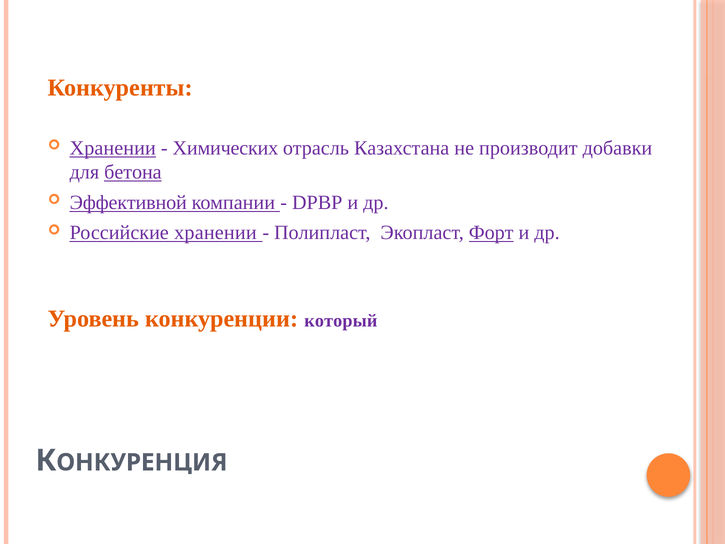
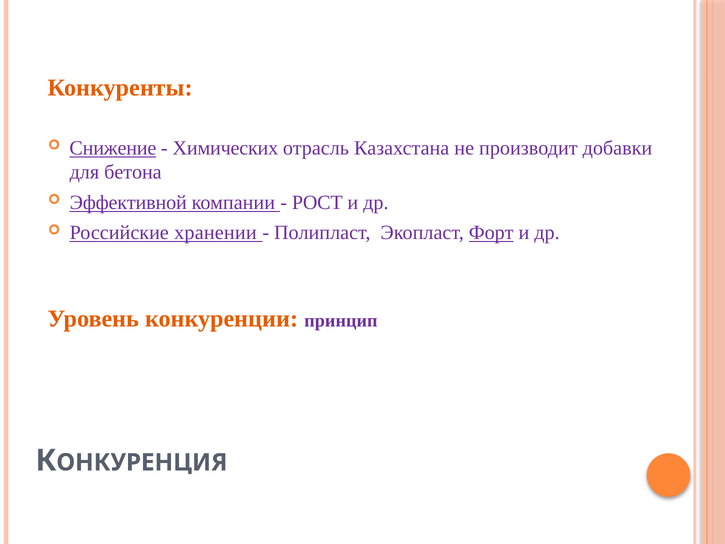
Хранении at (113, 148): Хранении -> Снижение
бетона underline: present -> none
DPBP: DPBP -> РОСТ
который: который -> принцип
